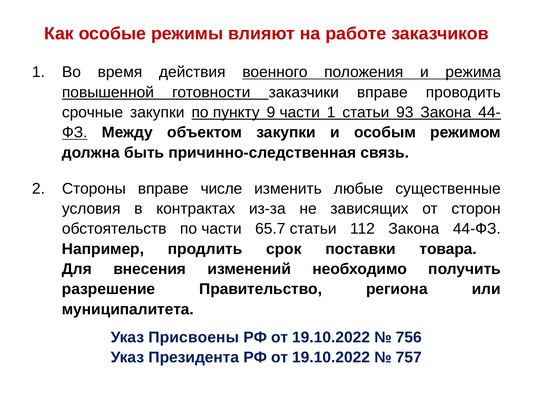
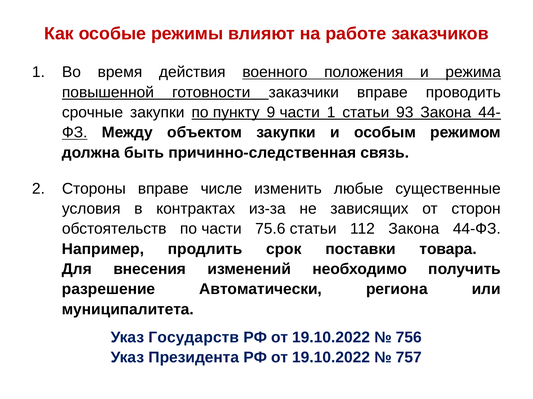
65.7: 65.7 -> 75.6
Правительство: Правительство -> Автоматически
Присвоены: Присвоены -> Государств
